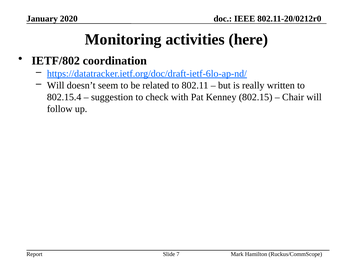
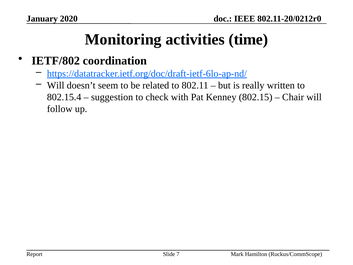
here: here -> time
